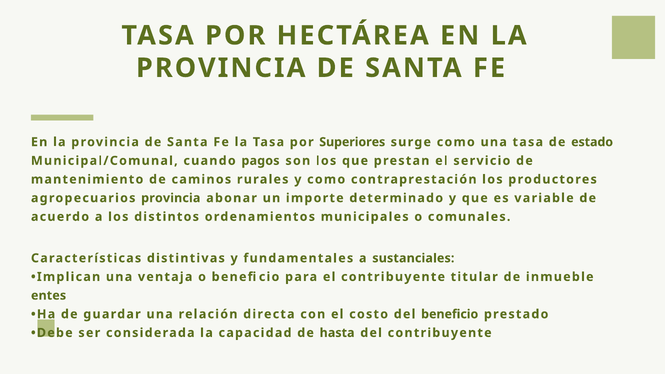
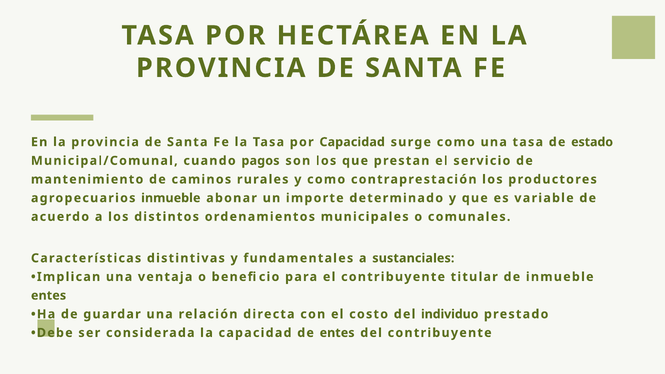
por Superiores: Superiores -> Capacidad
agropecuarios provincia: provincia -> inmueble
del beneficio: beneficio -> individuo
de hasta: hasta -> entes
